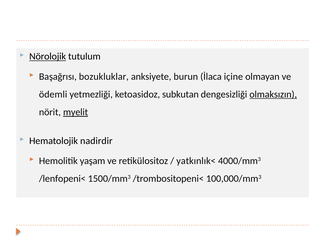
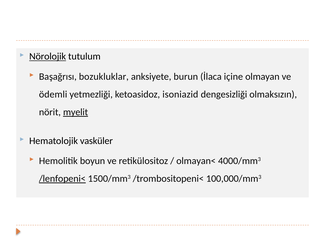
subkutan: subkutan -> isoniazid
olmaksızın underline: present -> none
nadirdir: nadirdir -> vasküler
yaşam: yaşam -> boyun
yatkınlık<: yatkınlık< -> olmayan<
/lenfopeni< underline: none -> present
